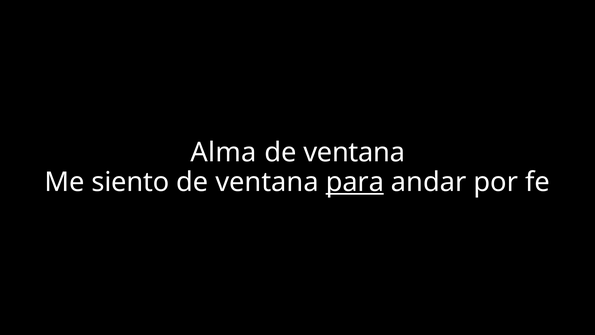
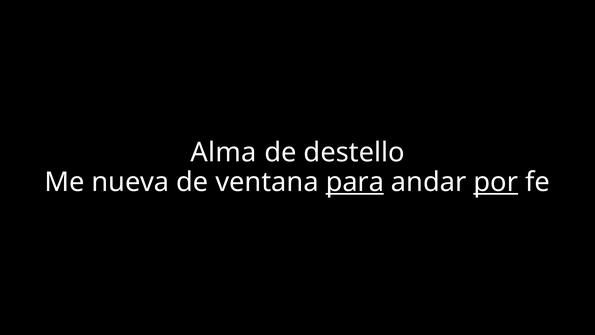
ventana at (354, 152): ventana -> destello
siento: siento -> nueva
por underline: none -> present
